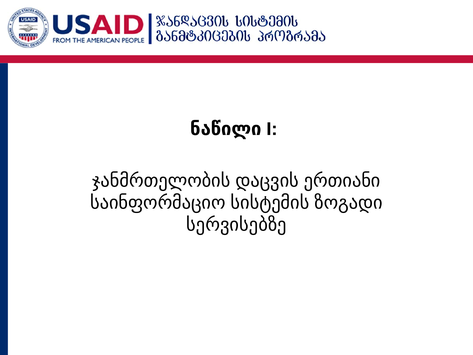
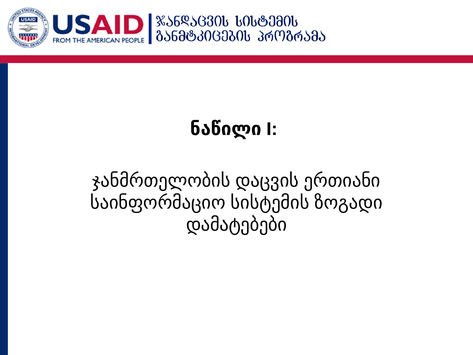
სერვისებზე: სერვისებზე -> დამატებები
